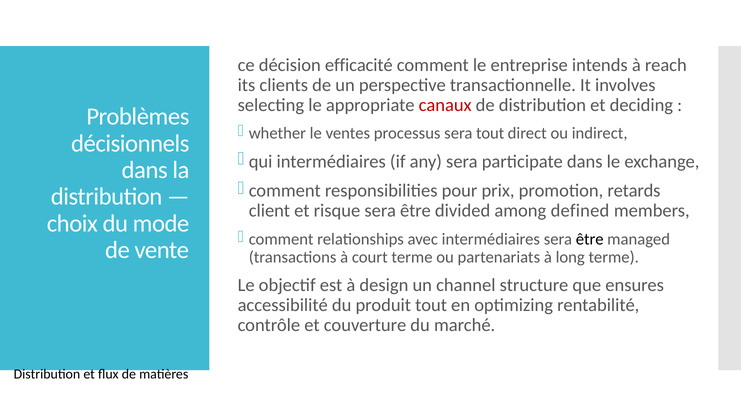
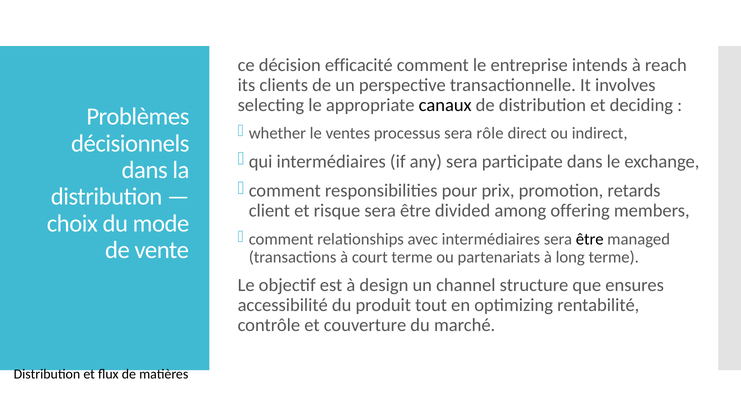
canaux colour: red -> black
sera tout: tout -> rôle
defined: defined -> offering
